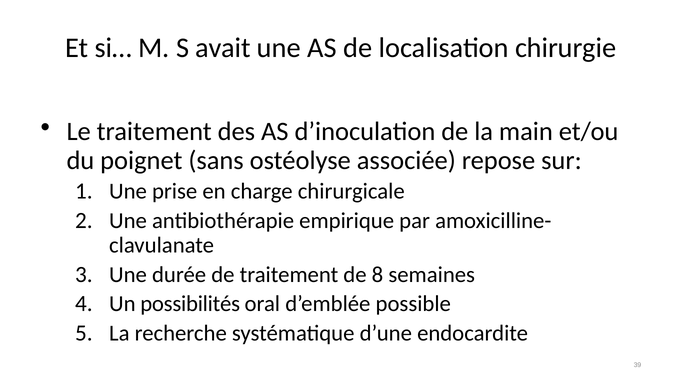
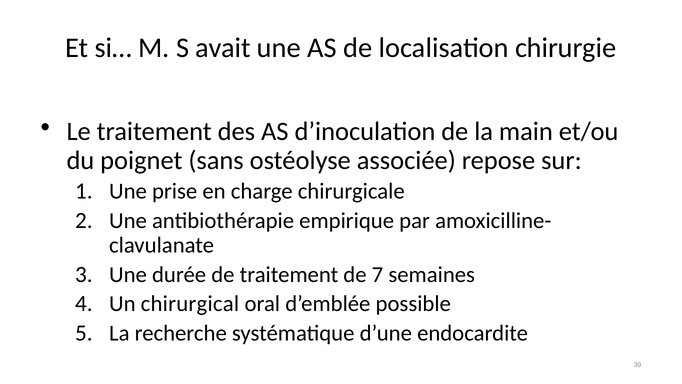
8: 8 -> 7
possibilités: possibilités -> chirurgical
